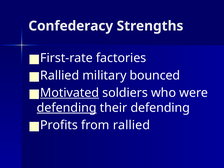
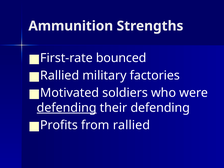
Confederacy: Confederacy -> Ammunition
factories: factories -> bounced
bounced: bounced -> factories
Motivated underline: present -> none
